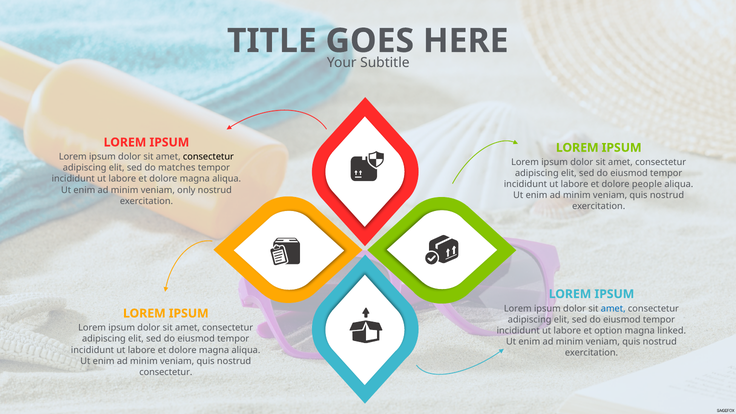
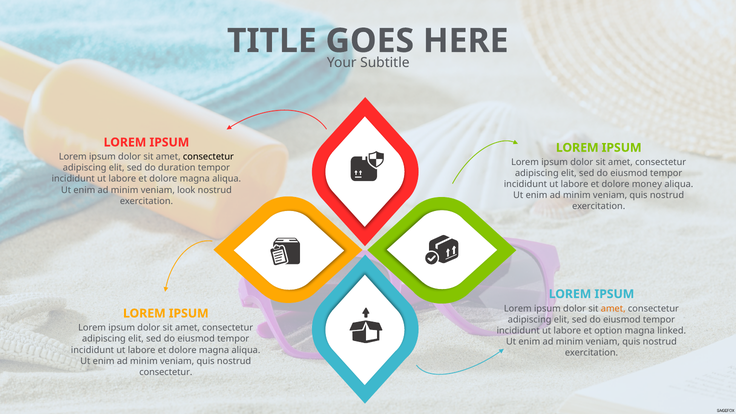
matches: matches -> duration
people: people -> money
only: only -> look
amet at (613, 309) colour: blue -> orange
